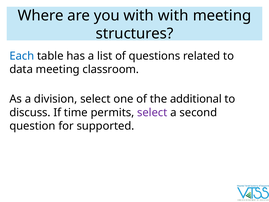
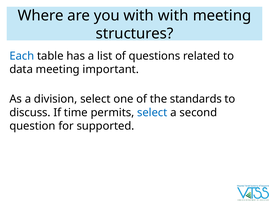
classroom: classroom -> important
additional: additional -> standards
select at (152, 112) colour: purple -> blue
